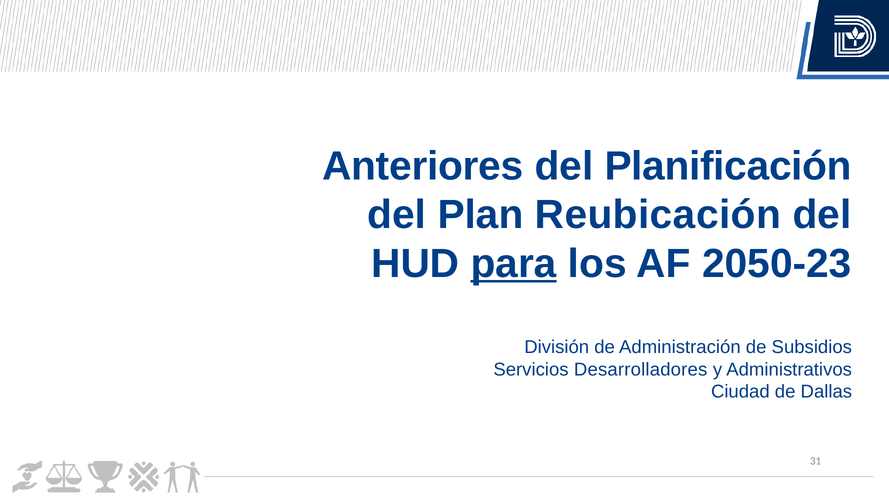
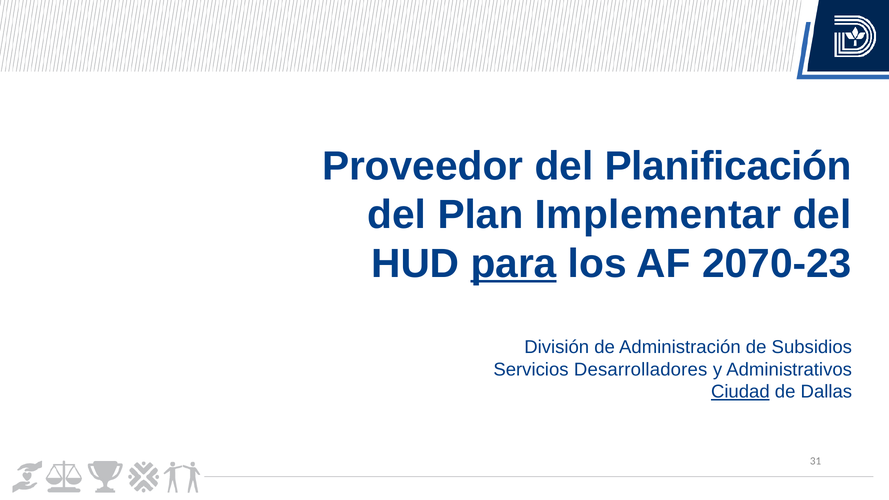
Anteriores: Anteriores -> Proveedor
Reubicación: Reubicación -> Implementar
2050-23: 2050-23 -> 2070-23
Ciudad underline: none -> present
